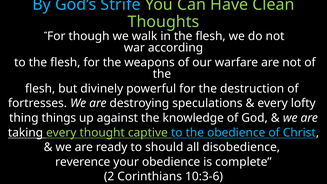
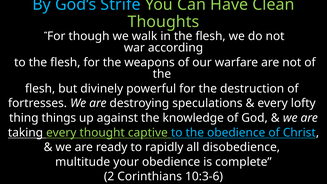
should: should -> rapidly
reverence: reverence -> multitude
